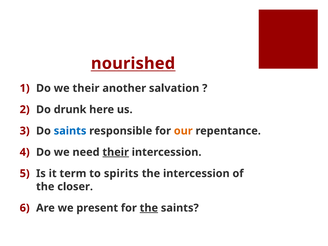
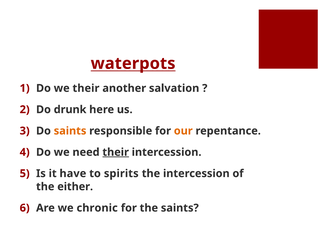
nourished: nourished -> waterpots
saints at (70, 131) colour: blue -> orange
term: term -> have
closer: closer -> either
present: present -> chronic
the at (149, 208) underline: present -> none
